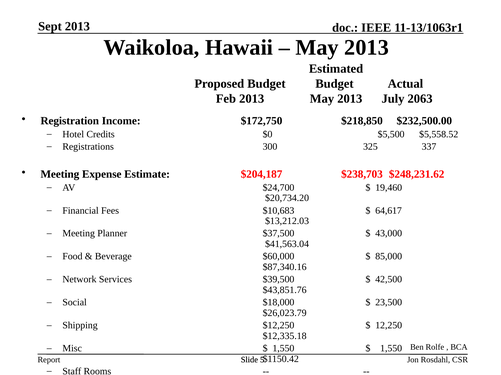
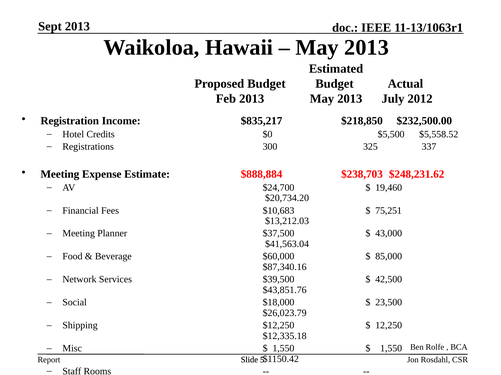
2063: 2063 -> 2012
$172,750: $172,750 -> $835,217
$204,187: $204,187 -> $888,884
64,617: 64,617 -> 75,251
